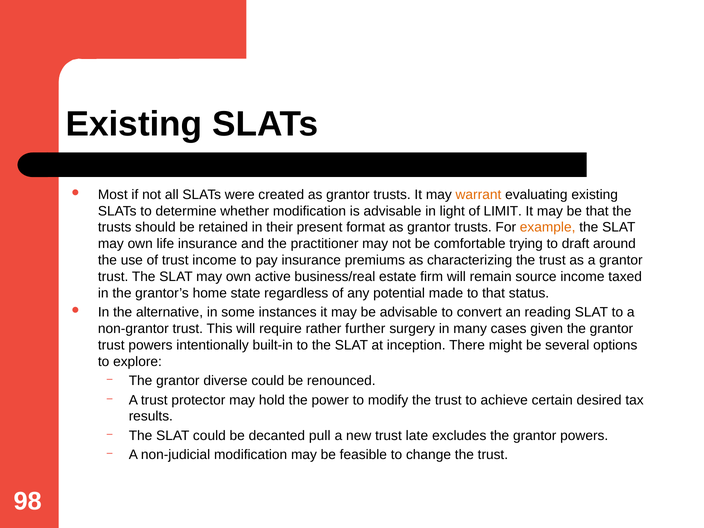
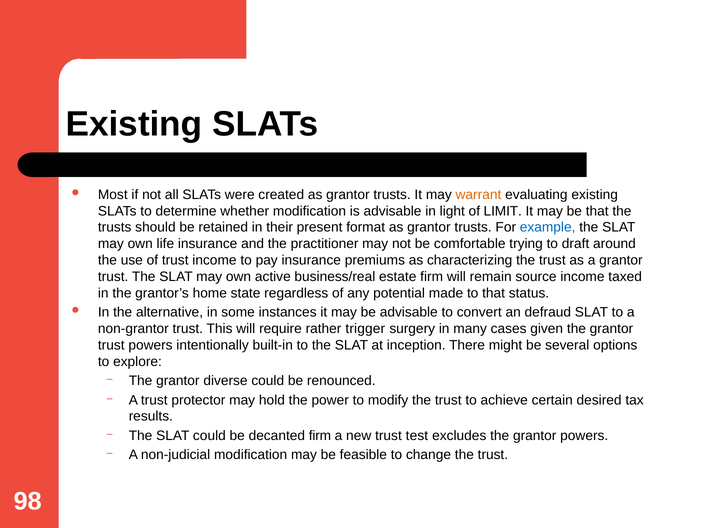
example colour: orange -> blue
reading: reading -> defraud
further: further -> trigger
decanted pull: pull -> firm
late: late -> test
